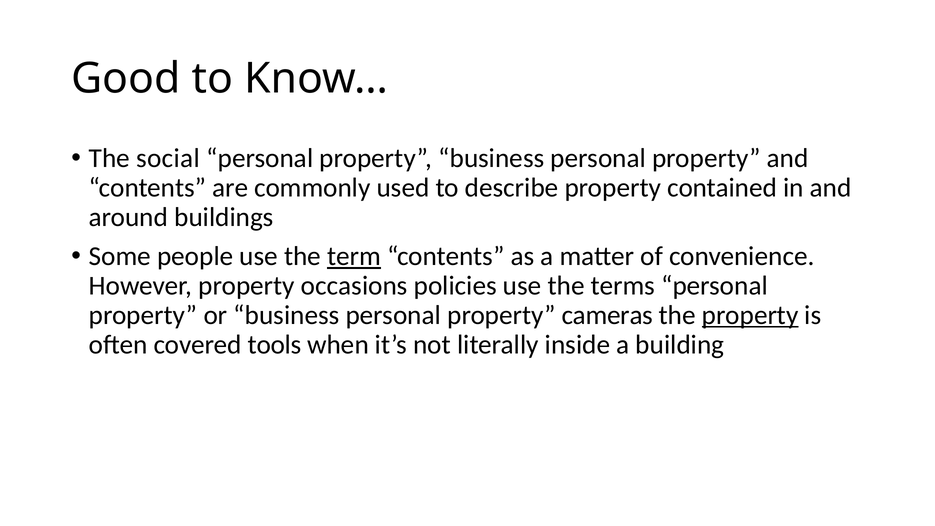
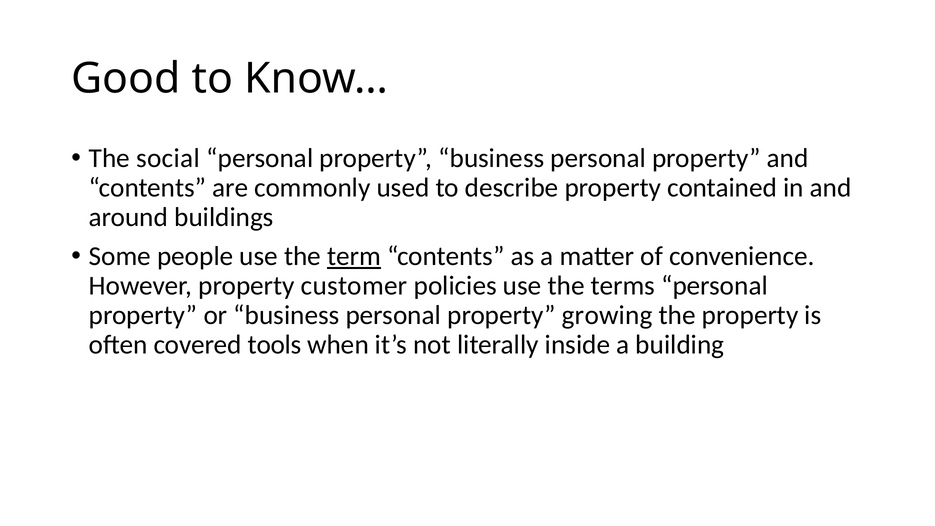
occasions: occasions -> customer
cameras: cameras -> growing
property at (750, 315) underline: present -> none
